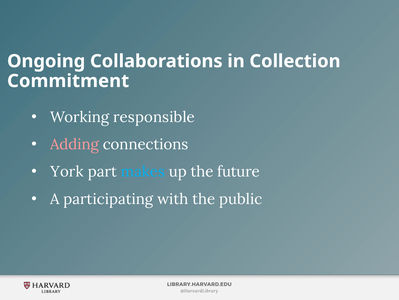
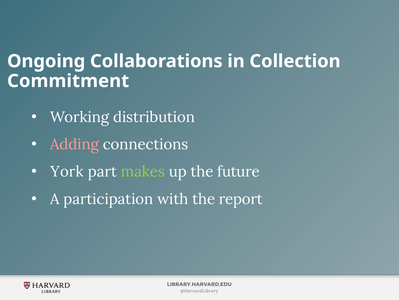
responsible: responsible -> distribution
makes colour: light blue -> light green
participating: participating -> participation
public: public -> report
